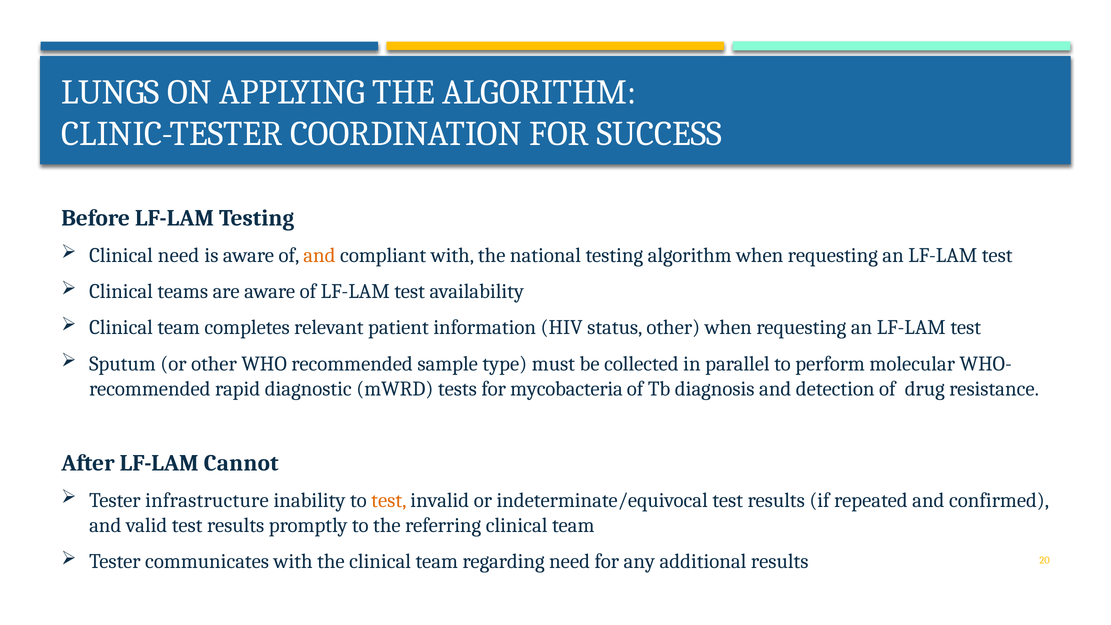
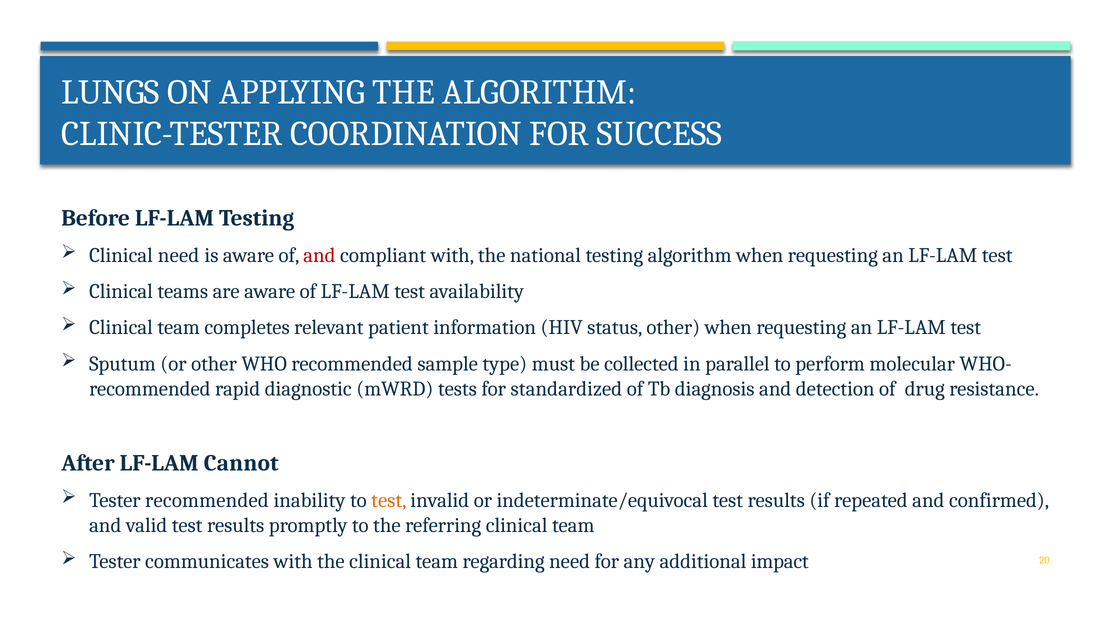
and at (319, 255) colour: orange -> red
mycobacteria: mycobacteria -> standardized
Tester infrastructure: infrastructure -> recommended
additional results: results -> impact
